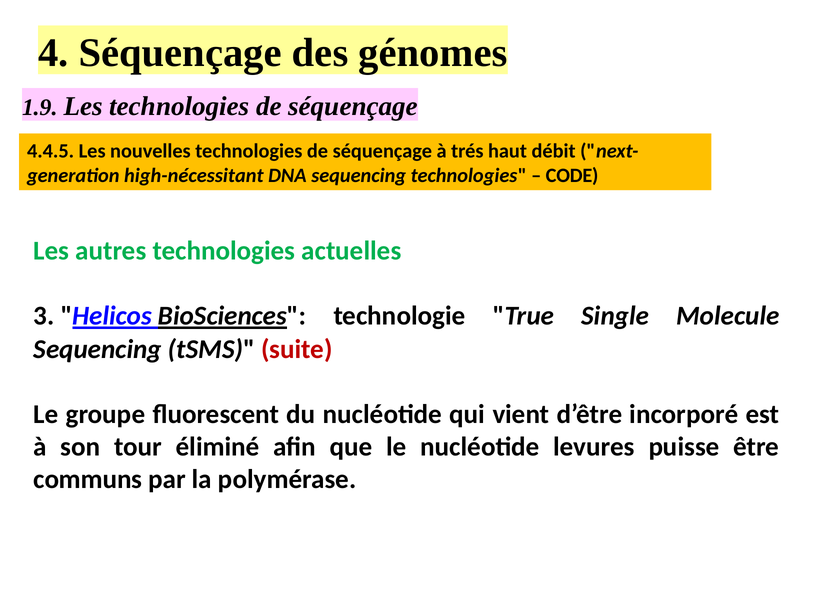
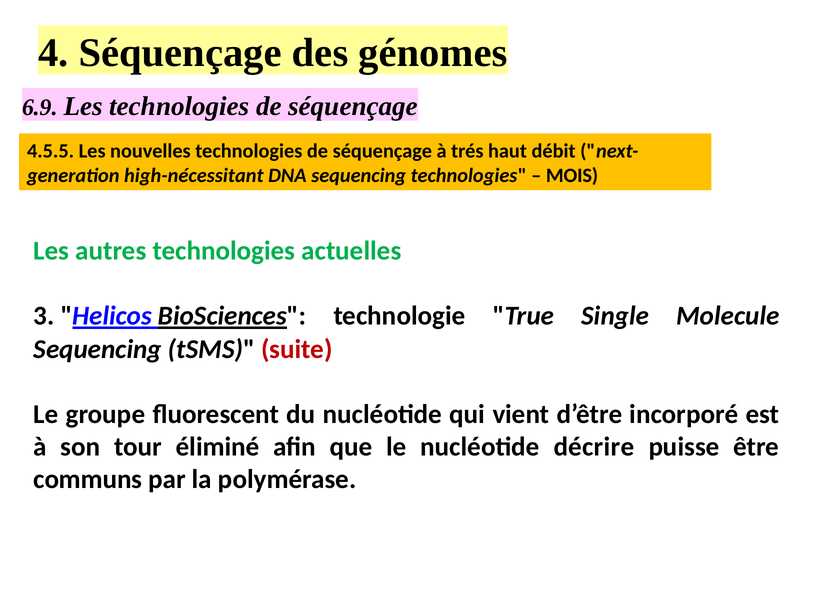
1.9: 1.9 -> 6.9
4.4.5: 4.4.5 -> 4.5.5
CODE: CODE -> MOIS
levures: levures -> décrire
